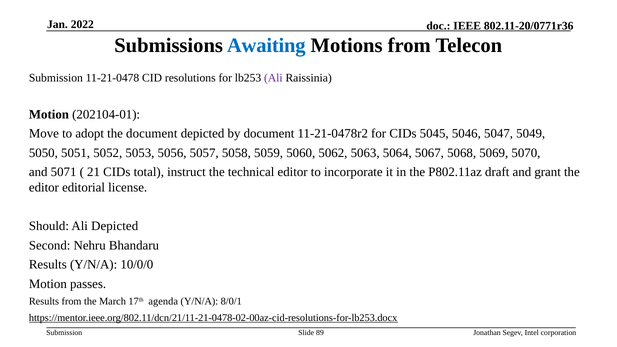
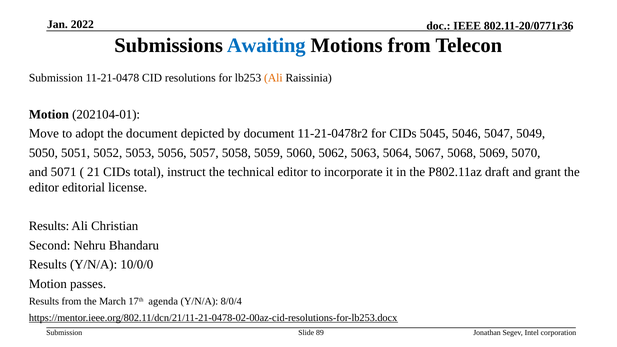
Ali at (273, 78) colour: purple -> orange
Should at (49, 226): Should -> Results
Ali Depicted: Depicted -> Christian
8/0/1: 8/0/1 -> 8/0/4
